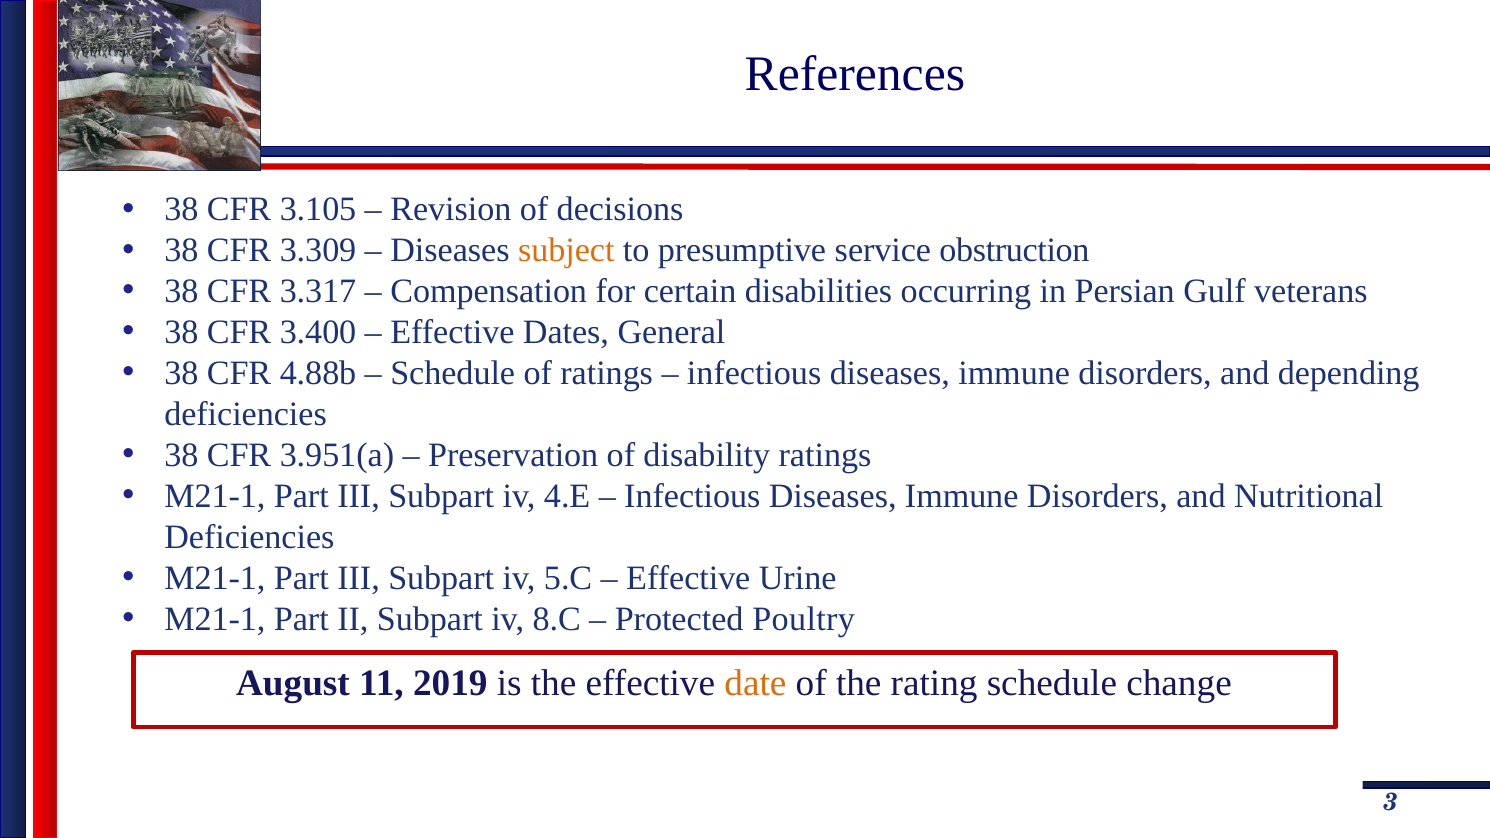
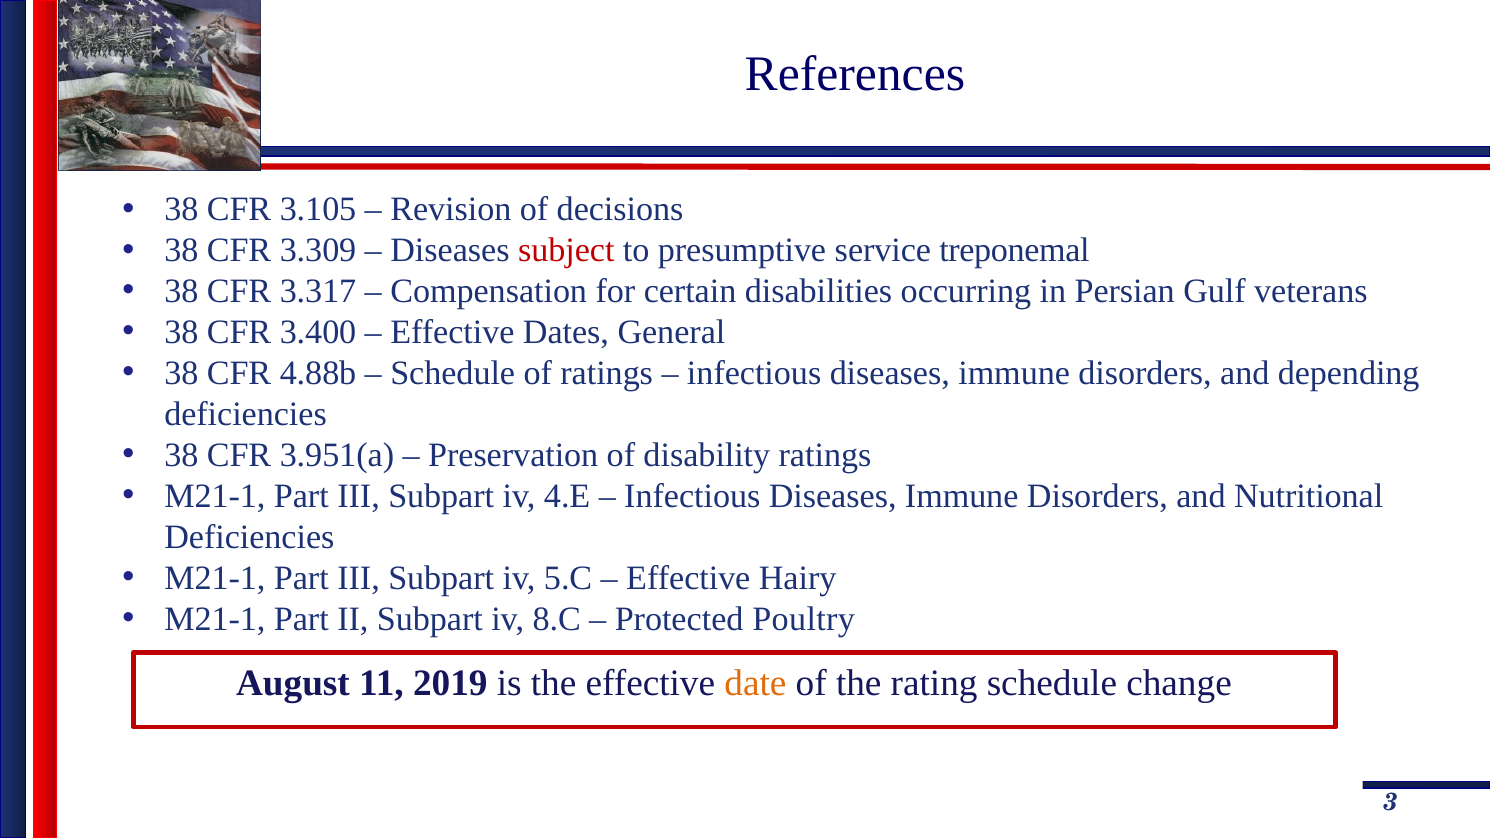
subject colour: orange -> red
obstruction: obstruction -> treponemal
Urine: Urine -> Hairy
